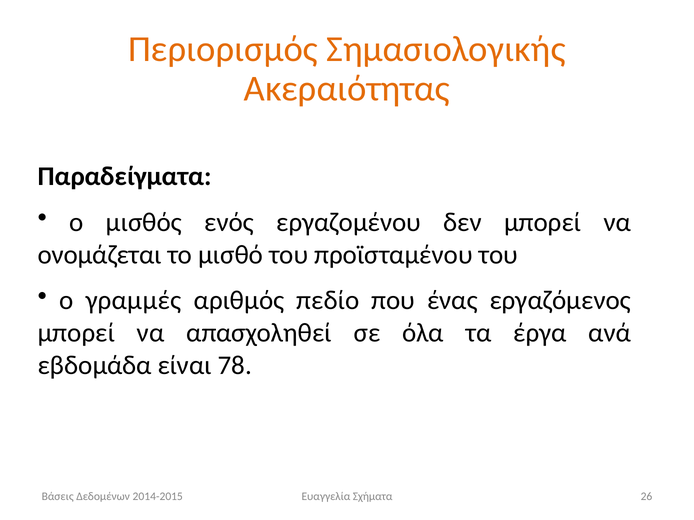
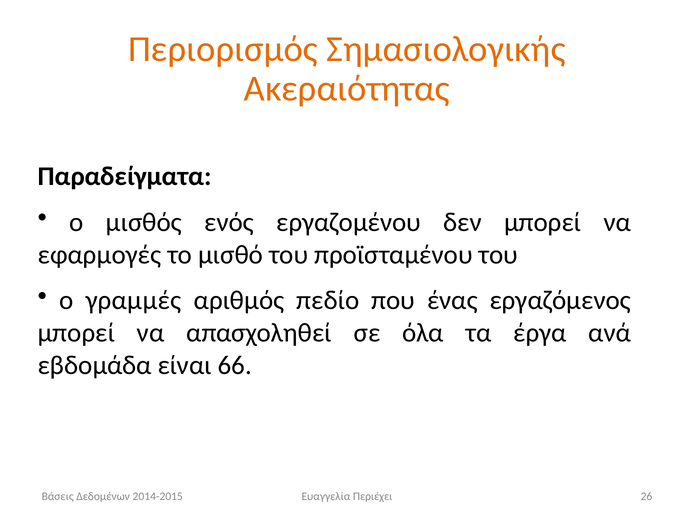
ονομάζεται: ονομάζεται -> εφαρμογές
78: 78 -> 66
Σχήματα: Σχήματα -> Περιέχει
